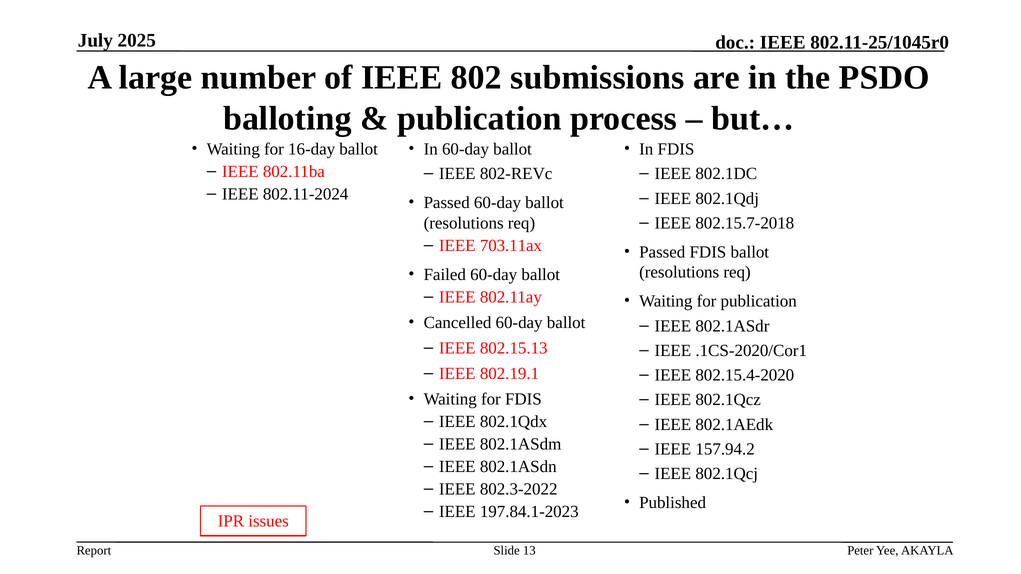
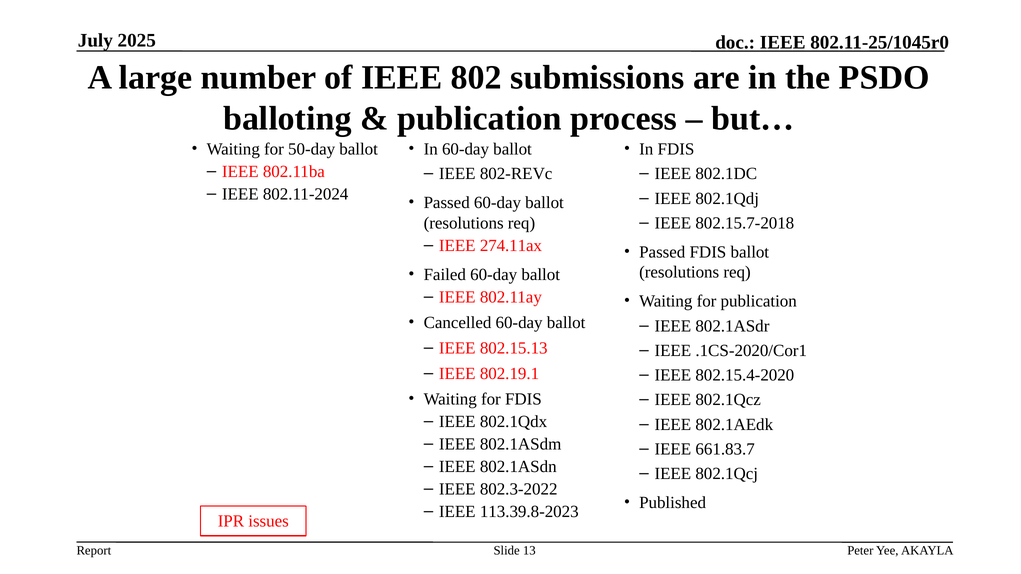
16-day: 16-day -> 50-day
703.11ax: 703.11ax -> 274.11ax
157.94.2: 157.94.2 -> 661.83.7
197.84.1-2023: 197.84.1-2023 -> 113.39.8-2023
